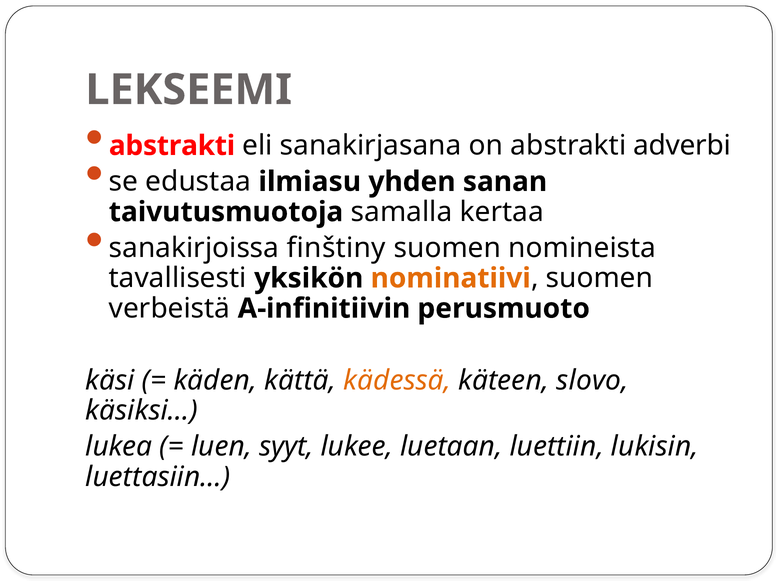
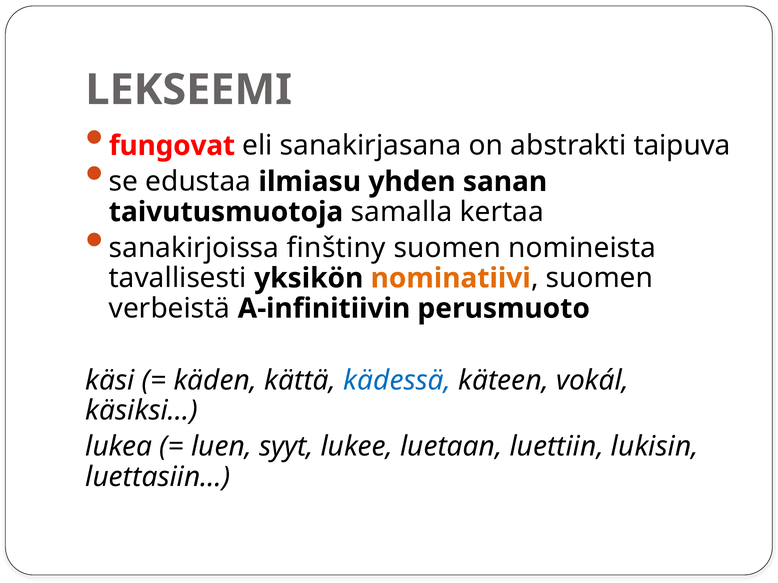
abstrakti at (172, 146): abstrakti -> fungovat
adverbi: adverbi -> taipuva
kädessä colour: orange -> blue
slovo: slovo -> vokál
